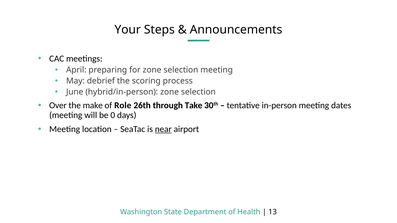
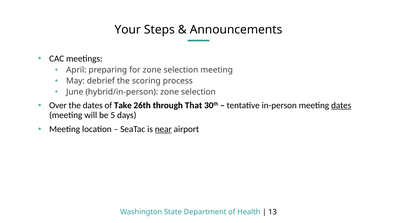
the make: make -> dates
Role: Role -> Take
Take: Take -> That
dates at (341, 106) underline: none -> present
0: 0 -> 5
